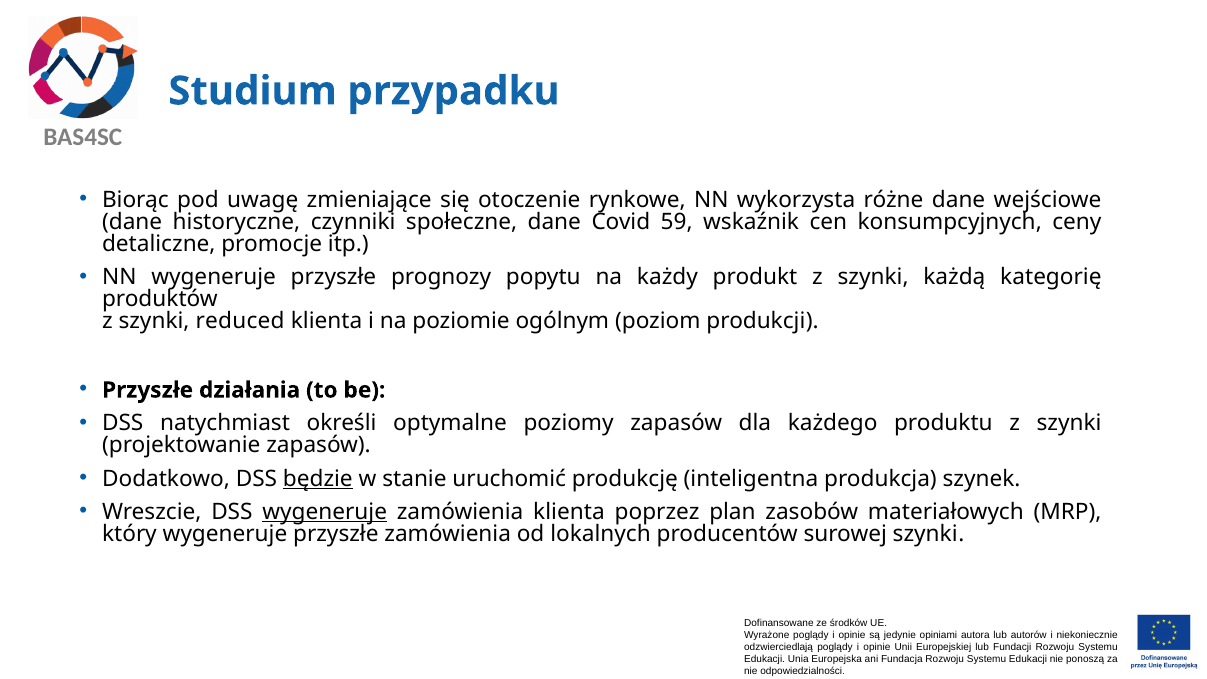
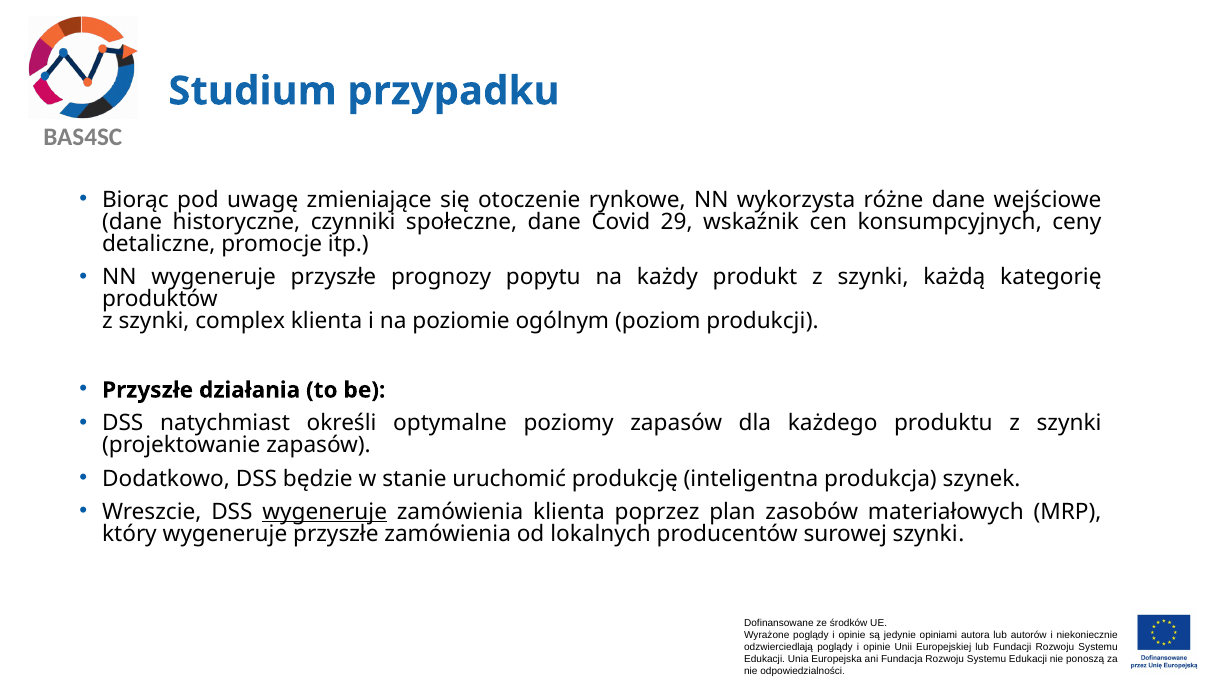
59: 59 -> 29
reduced: reduced -> complex
będzie underline: present -> none
